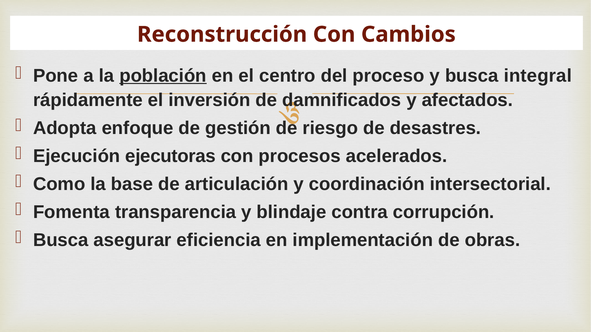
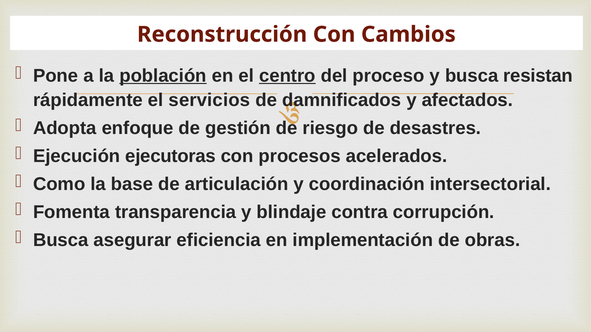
centro underline: none -> present
integral: integral -> resistan
inversión: inversión -> servicios
